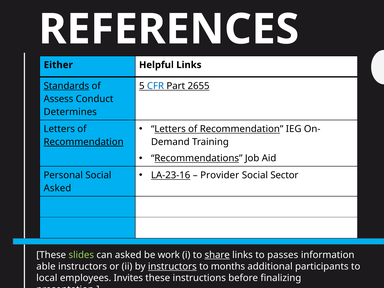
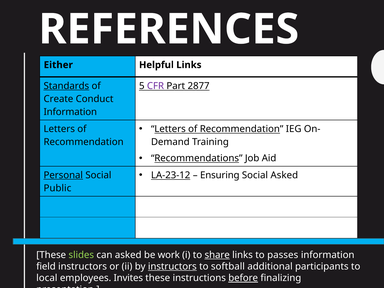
CFR colour: blue -> purple
2655: 2655 -> 2877
Assess: Assess -> Create
Determines at (70, 112): Determines -> Information
Recommendation at (84, 142) underline: present -> none
LA-23-16: LA-23-16 -> LA-23-12
Provider: Provider -> Ensuring
Social Sector: Sector -> Asked
Personal underline: none -> present
Asked at (57, 188): Asked -> Public
able: able -> field
months: months -> softball
before underline: none -> present
